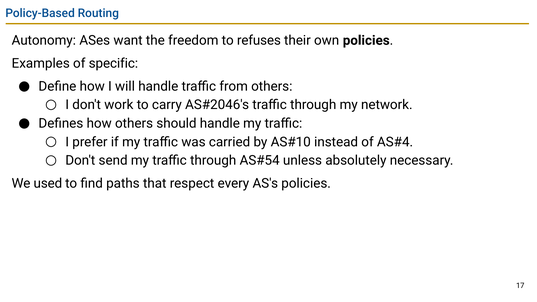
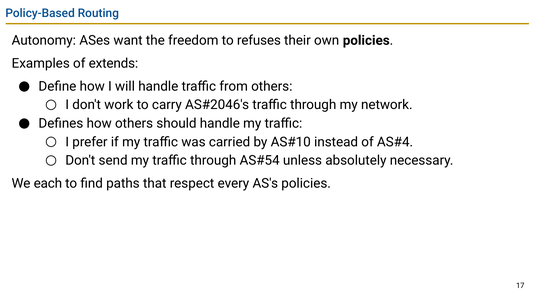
specific: specific -> extends
used: used -> each
